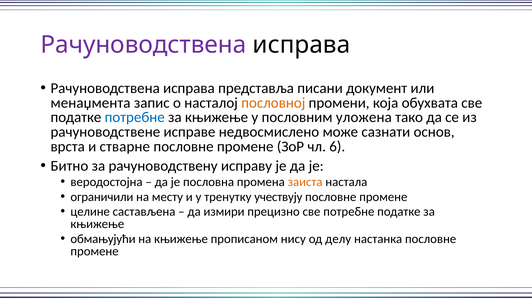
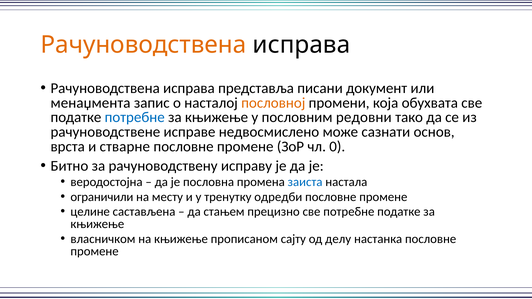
Рачуноводствена at (143, 45) colour: purple -> orange
уложена: уложена -> редовни
6: 6 -> 0
заиста colour: orange -> blue
учествују: учествују -> одредби
измири: измири -> стањем
обмањујући: обмањујући -> власничком
нису: нису -> сајту
